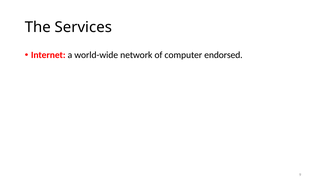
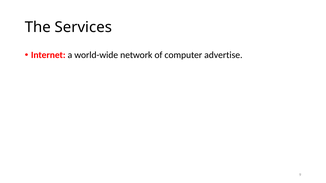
endorsed: endorsed -> advertise
